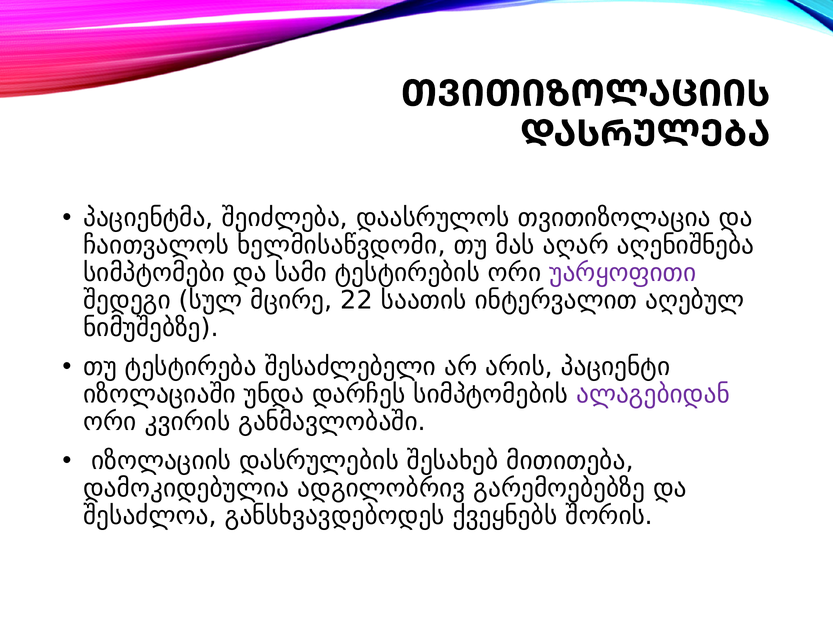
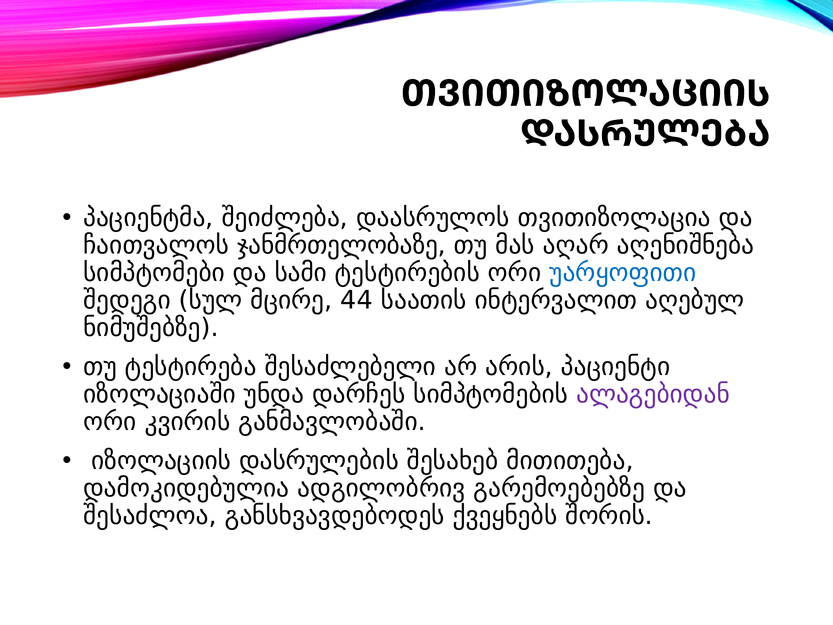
ხელმისაწვდომი: ხელმისაწვდომი -> ჯანმრთელობაზე
უარყოფითი colour: purple -> blue
22: 22 -> 44
